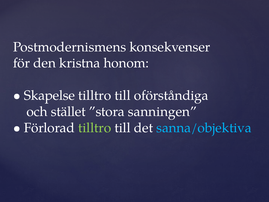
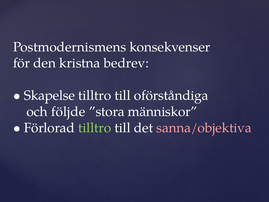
honom: honom -> bedrev
stället: stället -> följde
sanningen: sanningen -> människor
sanna/objektiva colour: light blue -> pink
